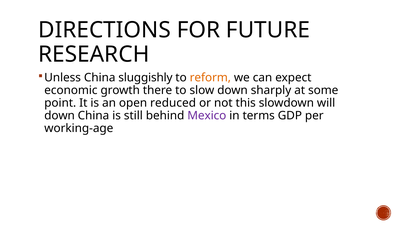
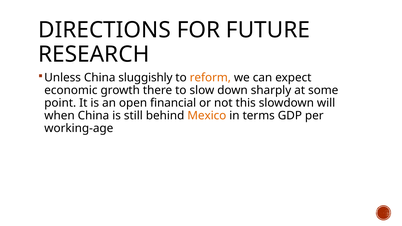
reduced: reduced -> financial
down at (60, 116): down -> when
Mexico colour: purple -> orange
